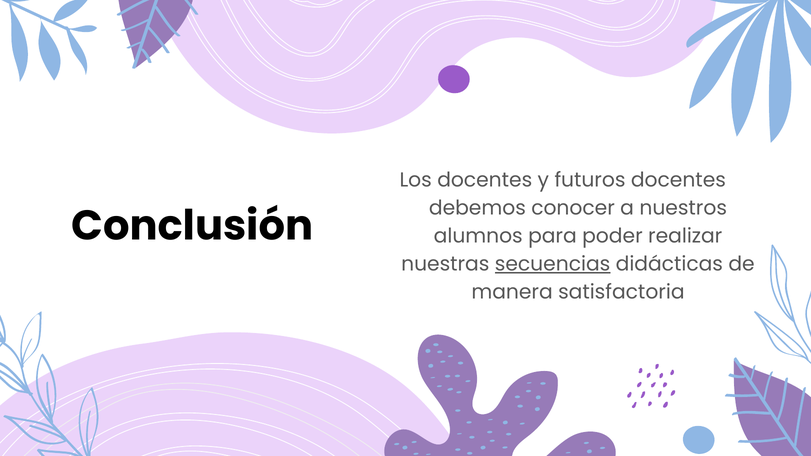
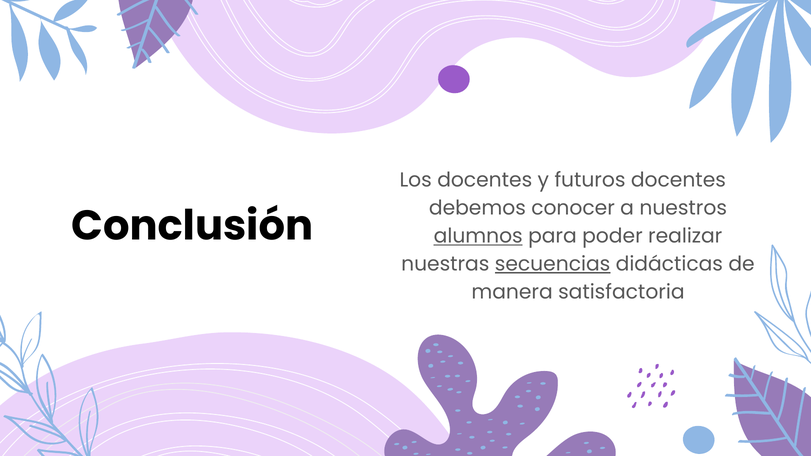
alumnos underline: none -> present
